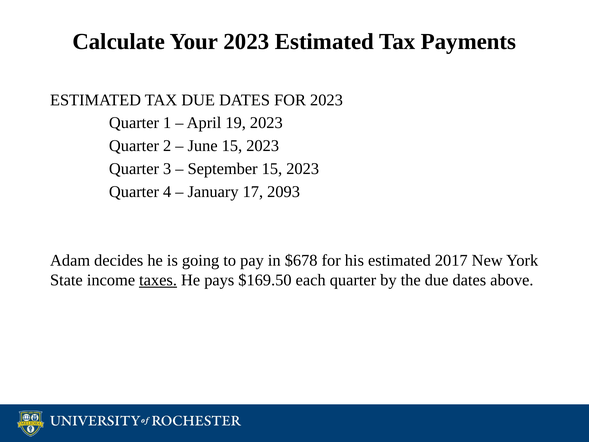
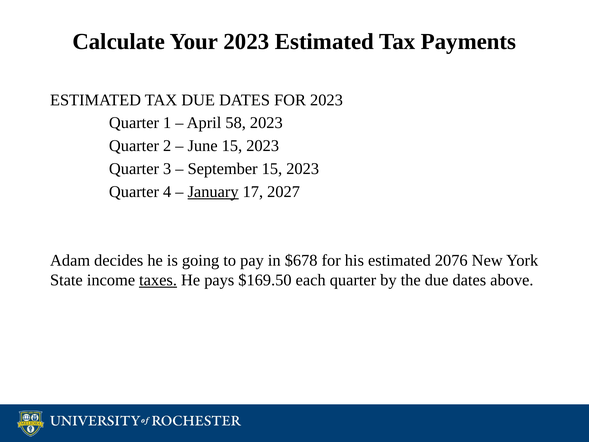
19: 19 -> 58
January underline: none -> present
2093: 2093 -> 2027
2017: 2017 -> 2076
